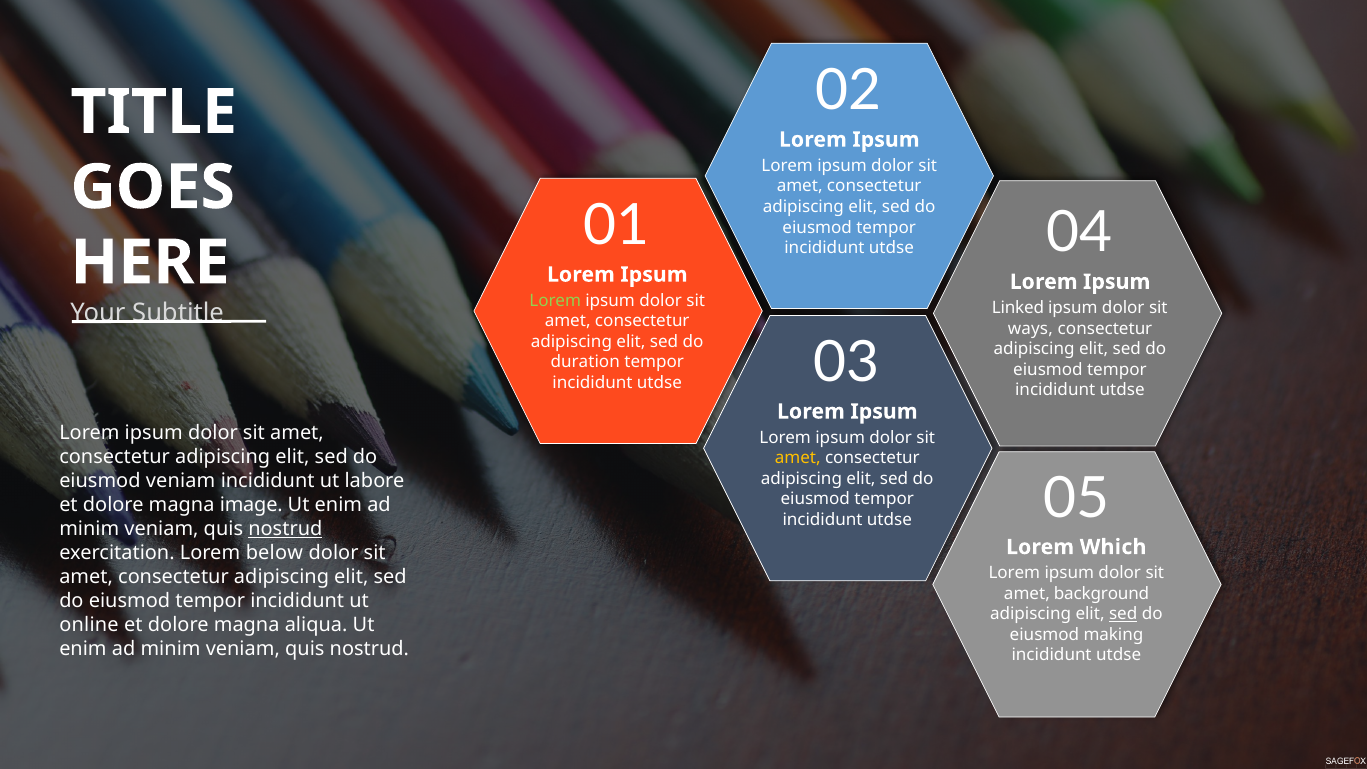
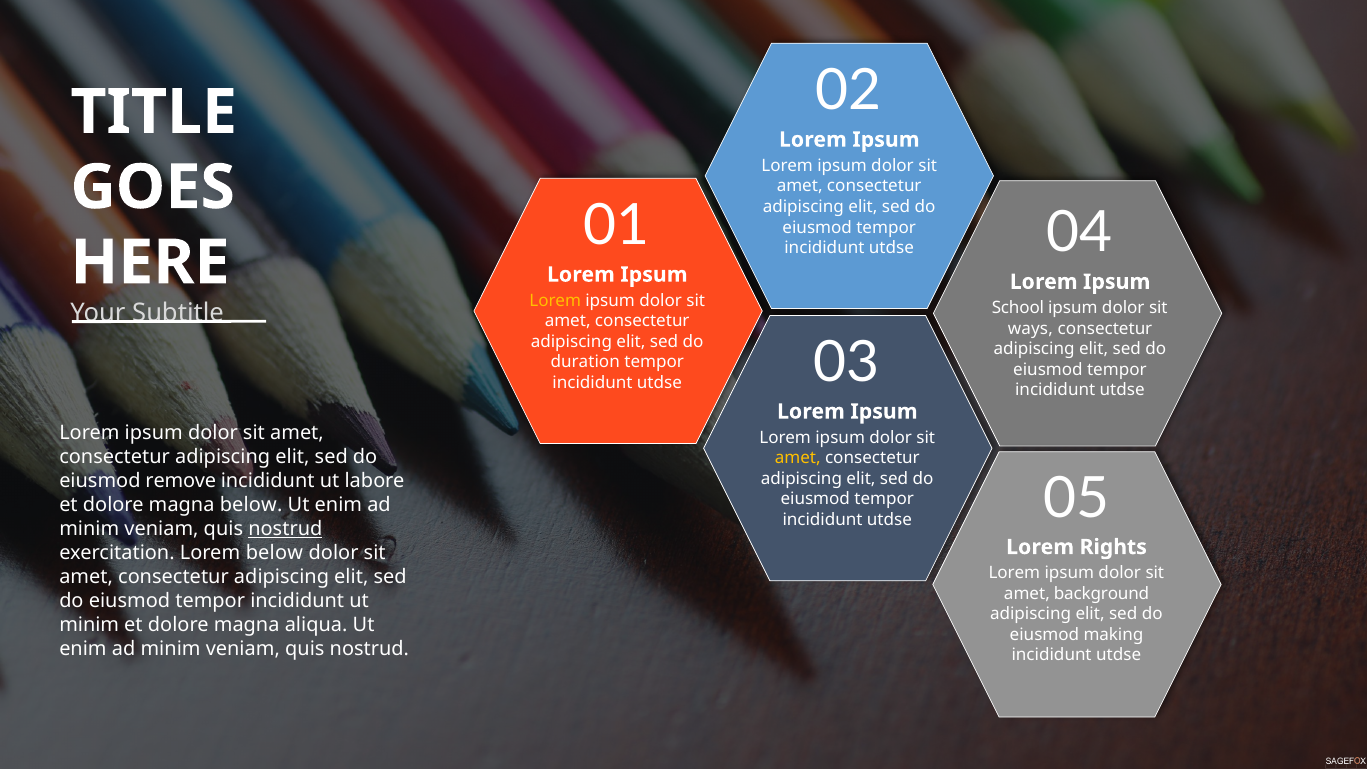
Lorem at (555, 301) colour: light green -> yellow
Linked: Linked -> School
eiusmod veniam: veniam -> remove
magna image: image -> below
Which: Which -> Rights
sed at (1123, 614) underline: present -> none
online at (89, 625): online -> minim
